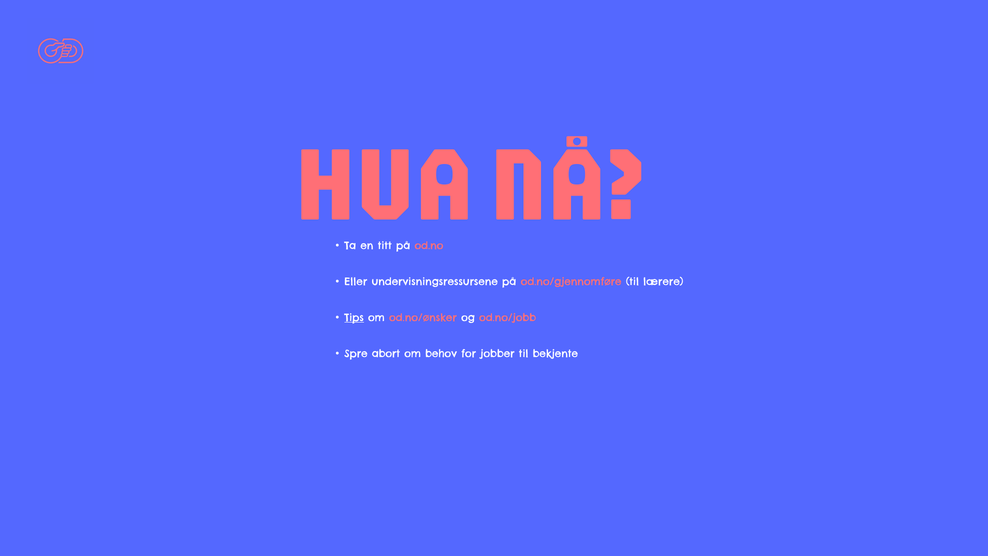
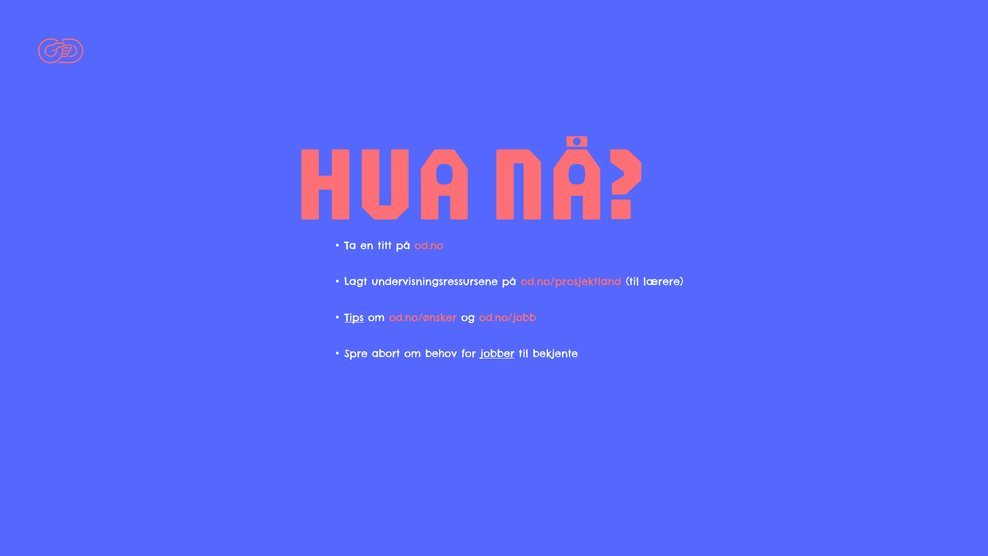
Eller: Eller -> Lagt
od.no/gjennomføre: od.no/gjennomføre -> od.no/prosjektland
jobber underline: none -> present
